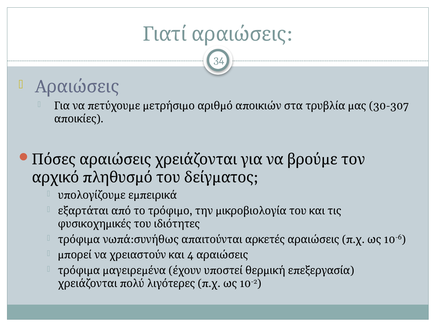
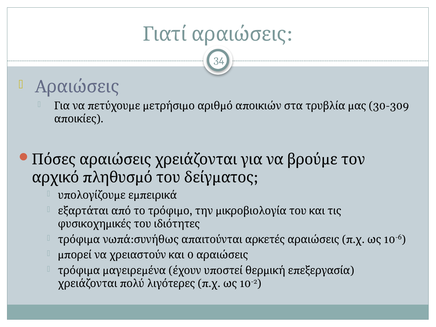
30-307: 30-307 -> 30-309
4: 4 -> 0
